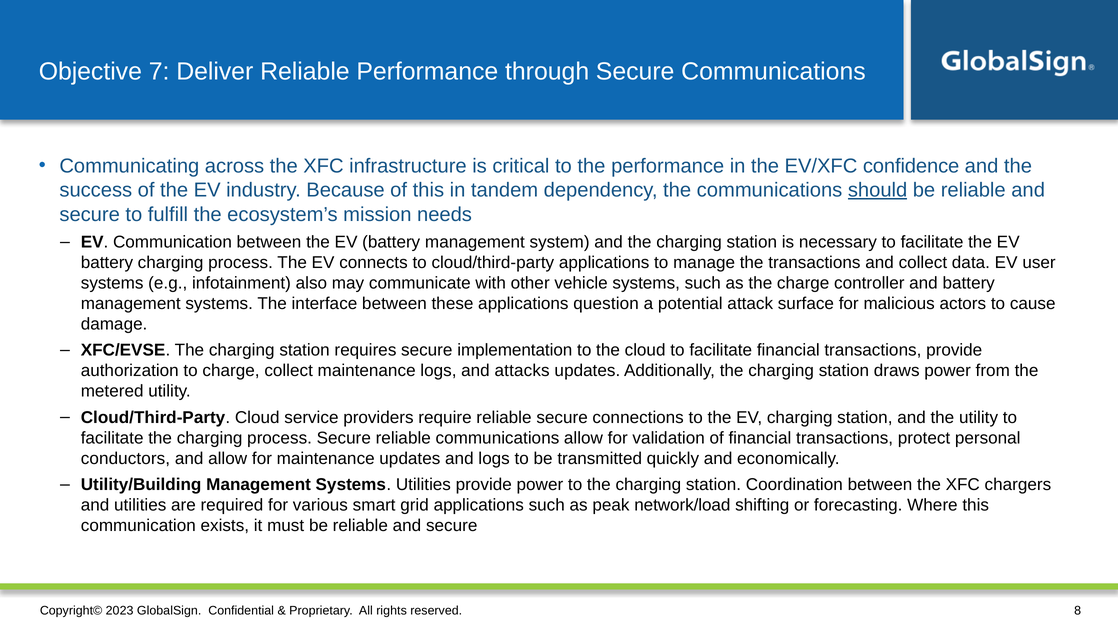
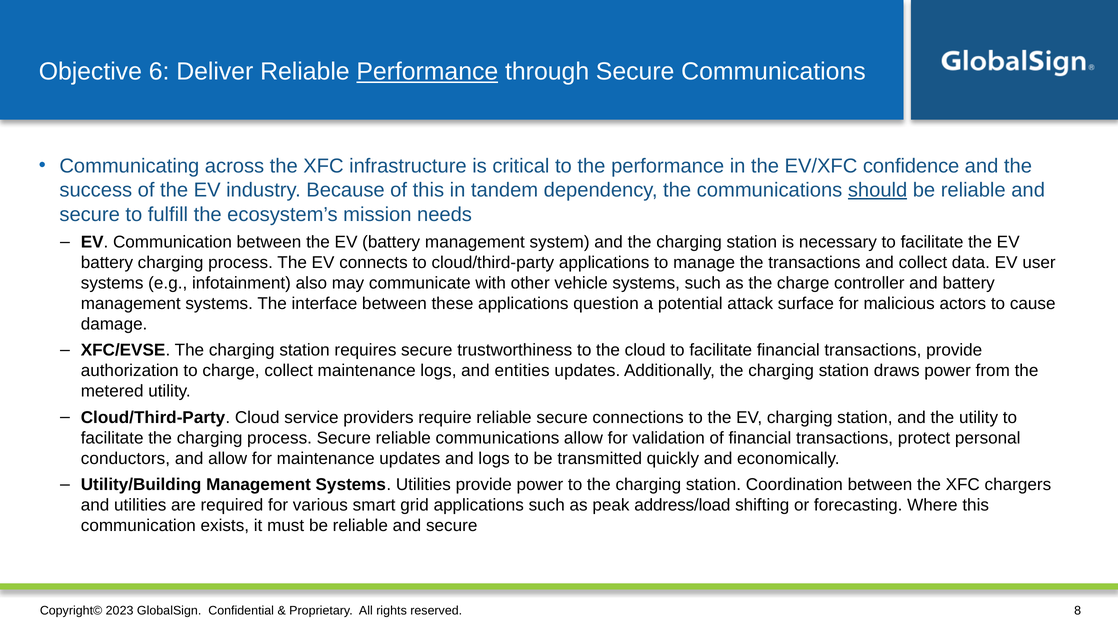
7: 7 -> 6
Performance at (427, 72) underline: none -> present
implementation: implementation -> trustworthiness
attacks: attacks -> entities
network/load: network/load -> address/load
